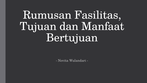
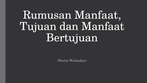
Rumusan Fasilitas: Fasilitas -> Manfaat
